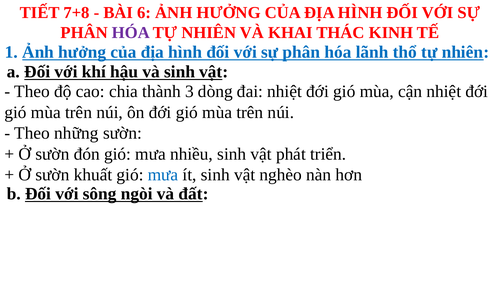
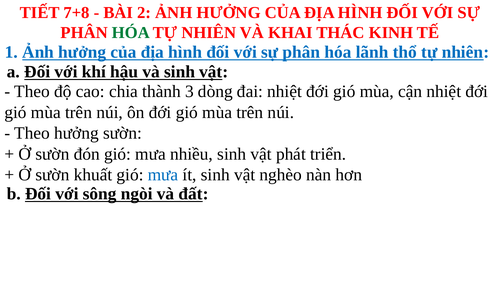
6: 6 -> 2
HÓA at (131, 33) colour: purple -> green
Theo những: những -> hưởng
